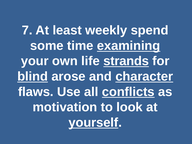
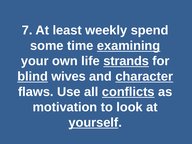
arose: arose -> wives
